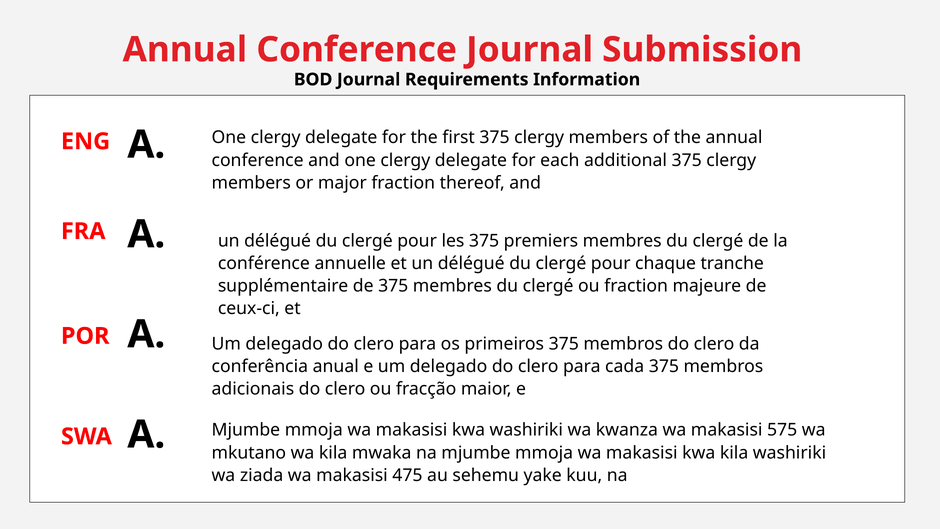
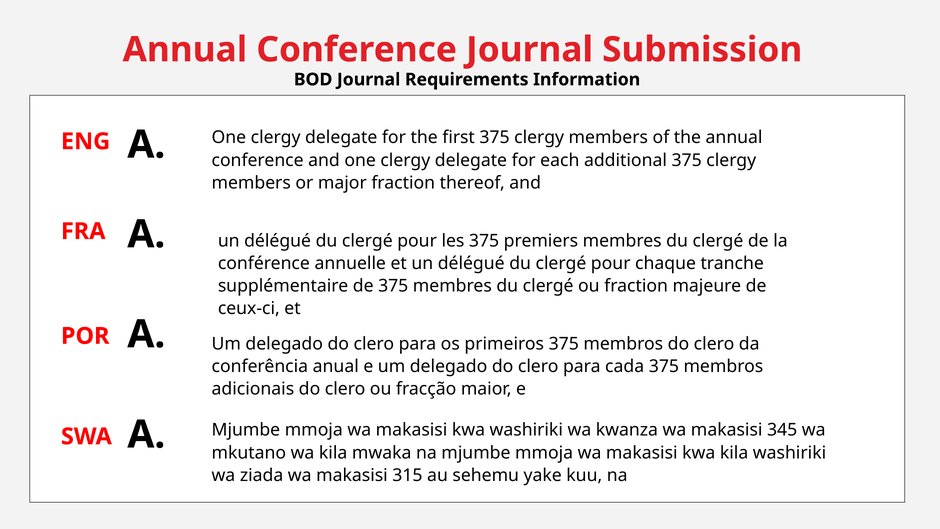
575: 575 -> 345
475: 475 -> 315
